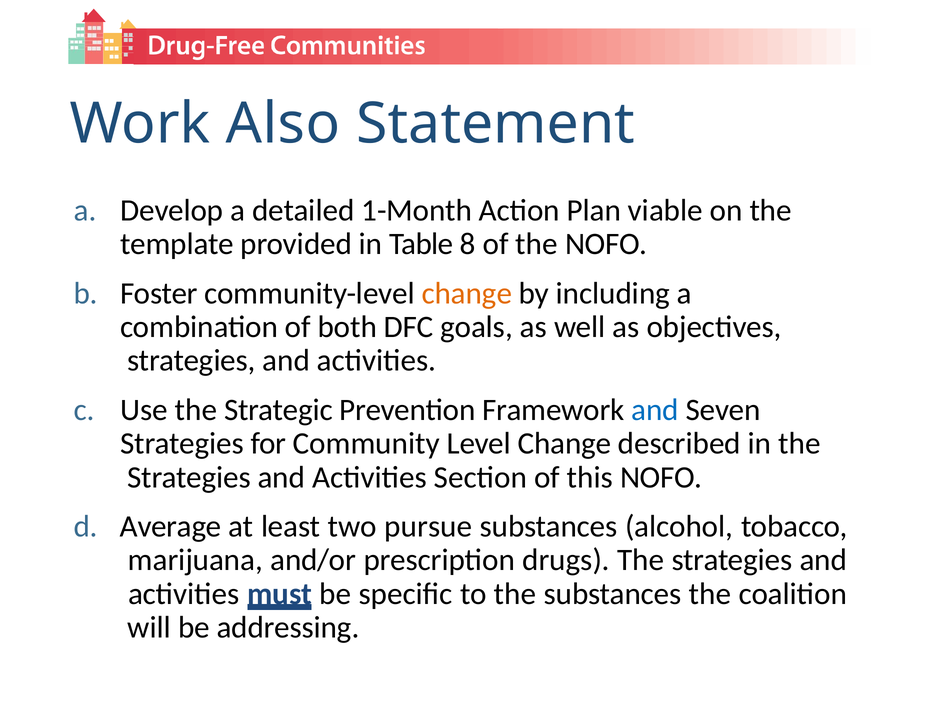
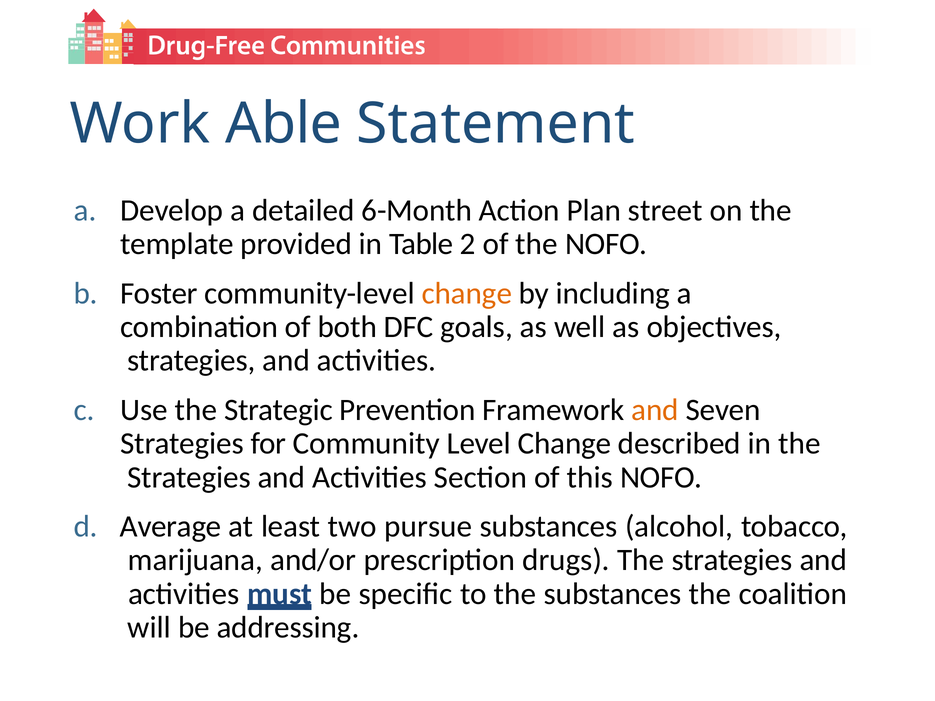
Also: Also -> Able
1-Month: 1-Month -> 6-Month
viable: viable -> street
8: 8 -> 2
and at (655, 410) colour: blue -> orange
